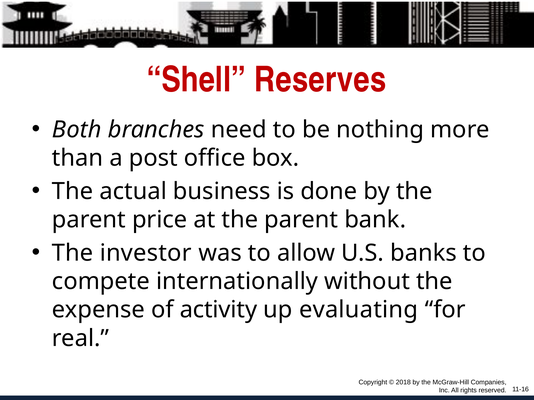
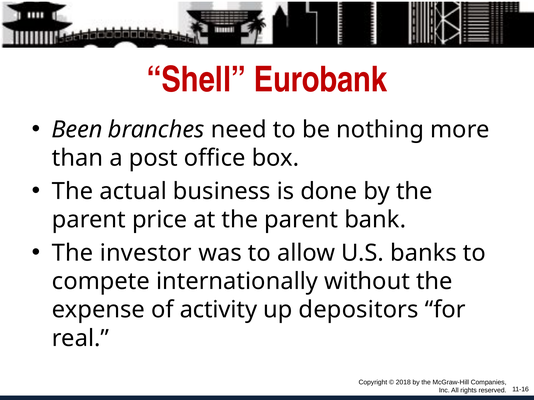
Reserves: Reserves -> Eurobank
Both: Both -> Been
evaluating: evaluating -> depositors
